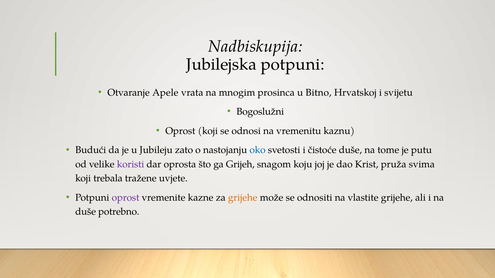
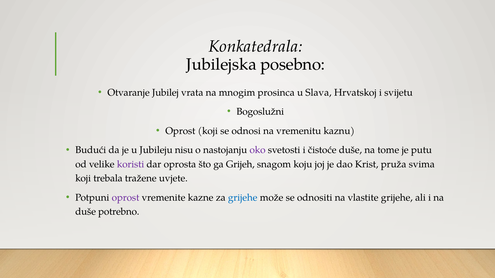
Nadbiskupija: Nadbiskupija -> Konkatedrala
Jubilejska potpuni: potpuni -> posebno
Apele: Apele -> Jubilej
Bitno: Bitno -> Slava
zato: zato -> nisu
oko colour: blue -> purple
grijehe at (243, 198) colour: orange -> blue
